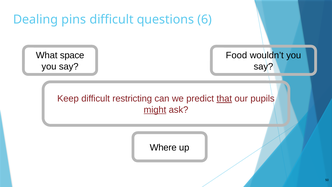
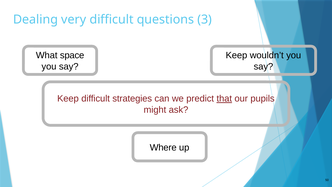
pins: pins -> very
6: 6 -> 3
Food at (236, 55): Food -> Keep
restricting: restricting -> strategies
might underline: present -> none
